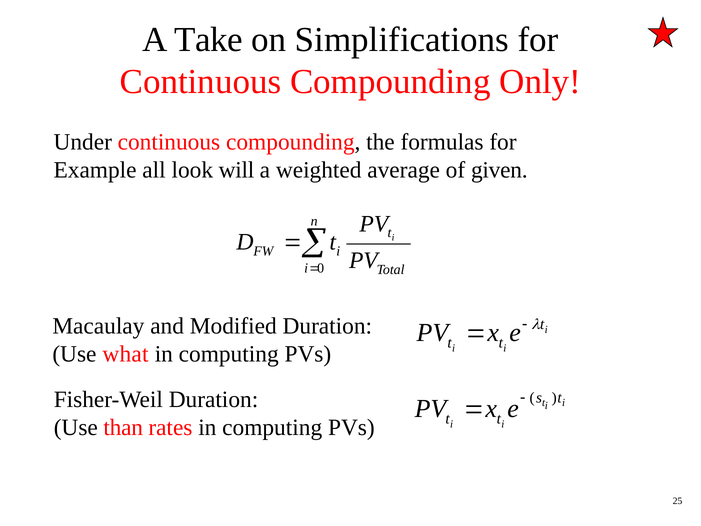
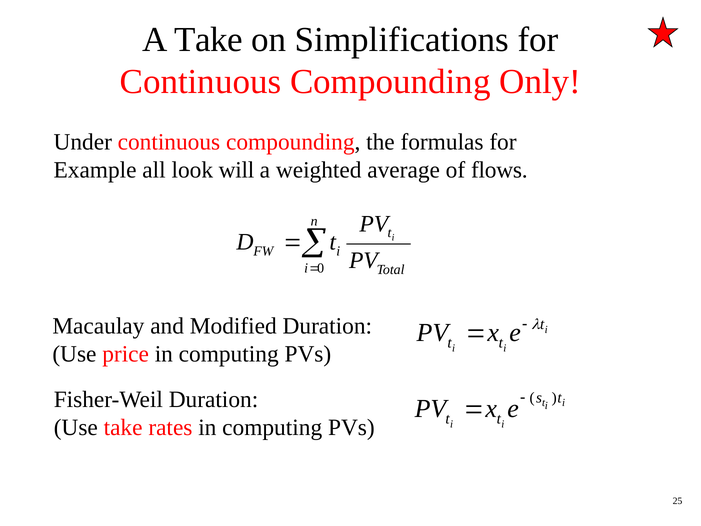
given: given -> flows
what: what -> price
Use than: than -> take
